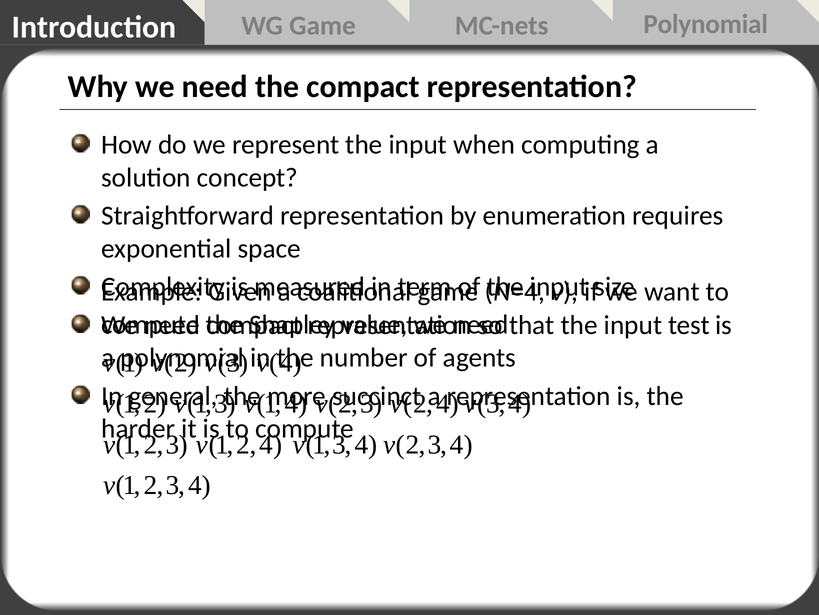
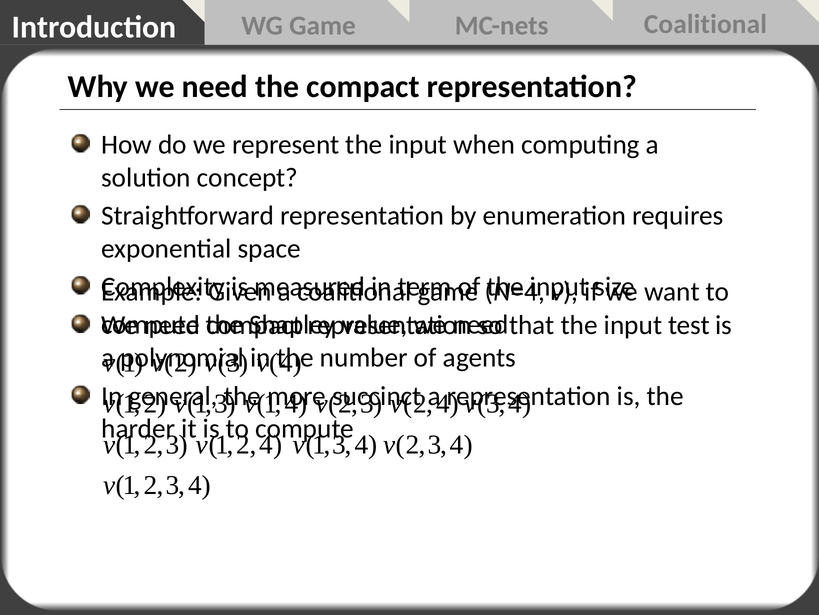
MC-nets Polynomial: Polynomial -> Coalitional
